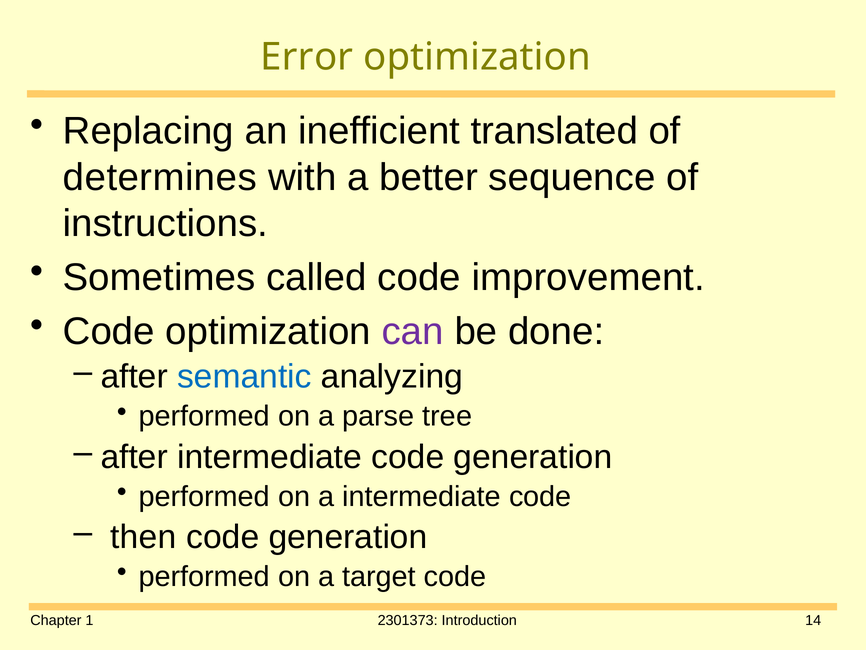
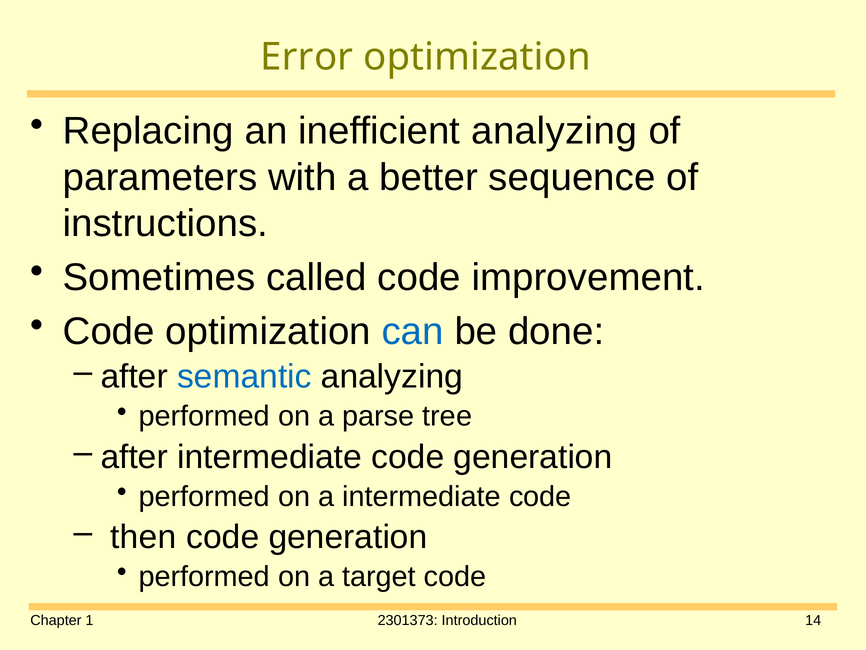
inefficient translated: translated -> analyzing
determines: determines -> parameters
can colour: purple -> blue
